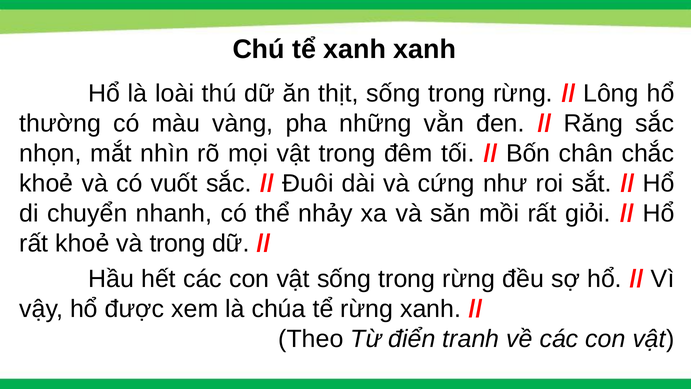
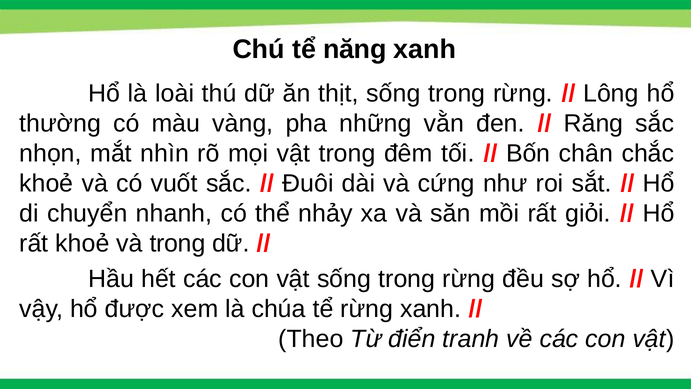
tể xanh: xanh -> năng
